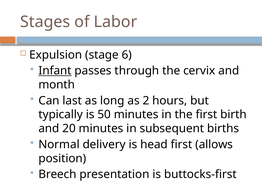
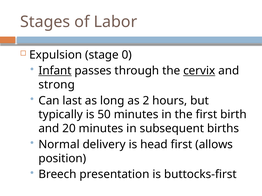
6: 6 -> 0
cervix underline: none -> present
month: month -> strong
